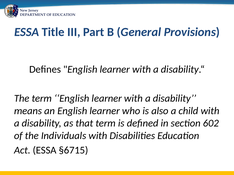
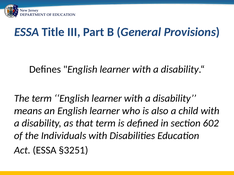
§6715: §6715 -> §3251
